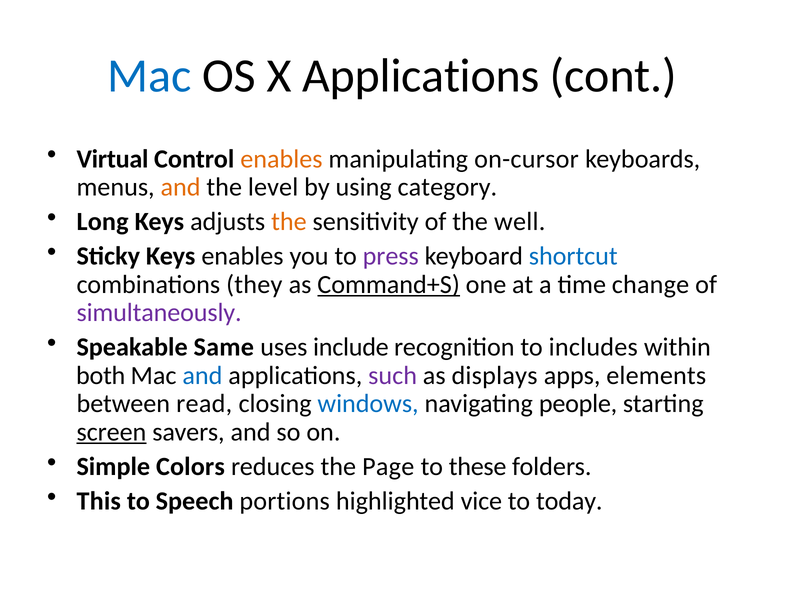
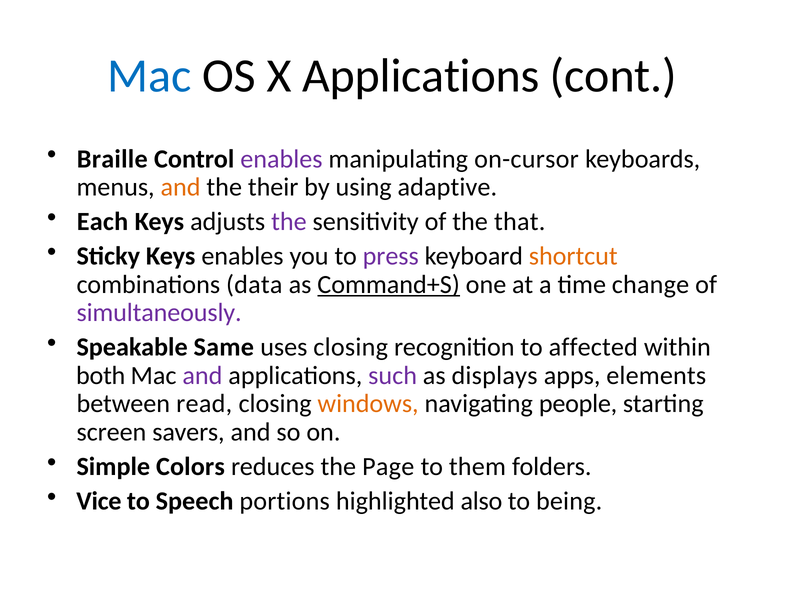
Virtual: Virtual -> Braille
enables at (281, 159) colour: orange -> purple
level: level -> their
category: category -> adaptive
Long: Long -> Each
the at (289, 222) colour: orange -> purple
well: well -> that
shortcut colour: blue -> orange
they: they -> data
uses include: include -> closing
includes: includes -> affected
and at (202, 375) colour: blue -> purple
windows colour: blue -> orange
screen underline: present -> none
these: these -> them
This: This -> Vice
vice: vice -> also
today: today -> being
